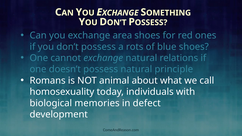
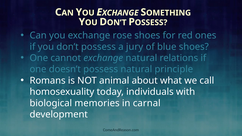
area: area -> rose
rots: rots -> jury
defect: defect -> carnal
